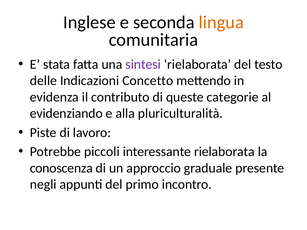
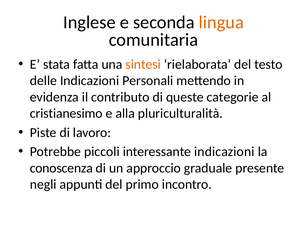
sintesi colour: purple -> orange
Concetto: Concetto -> Personali
evidenziando: evidenziando -> cristianesimo
interessante rielaborata: rielaborata -> indicazioni
